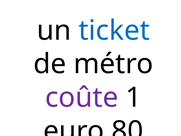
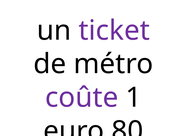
ticket colour: blue -> purple
